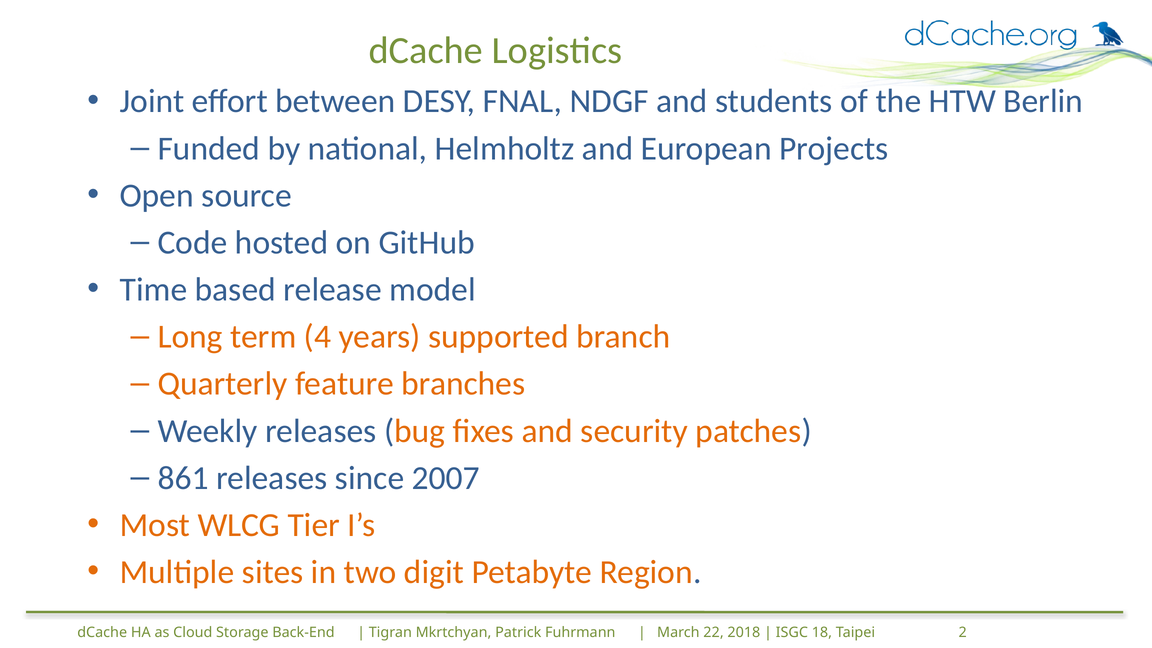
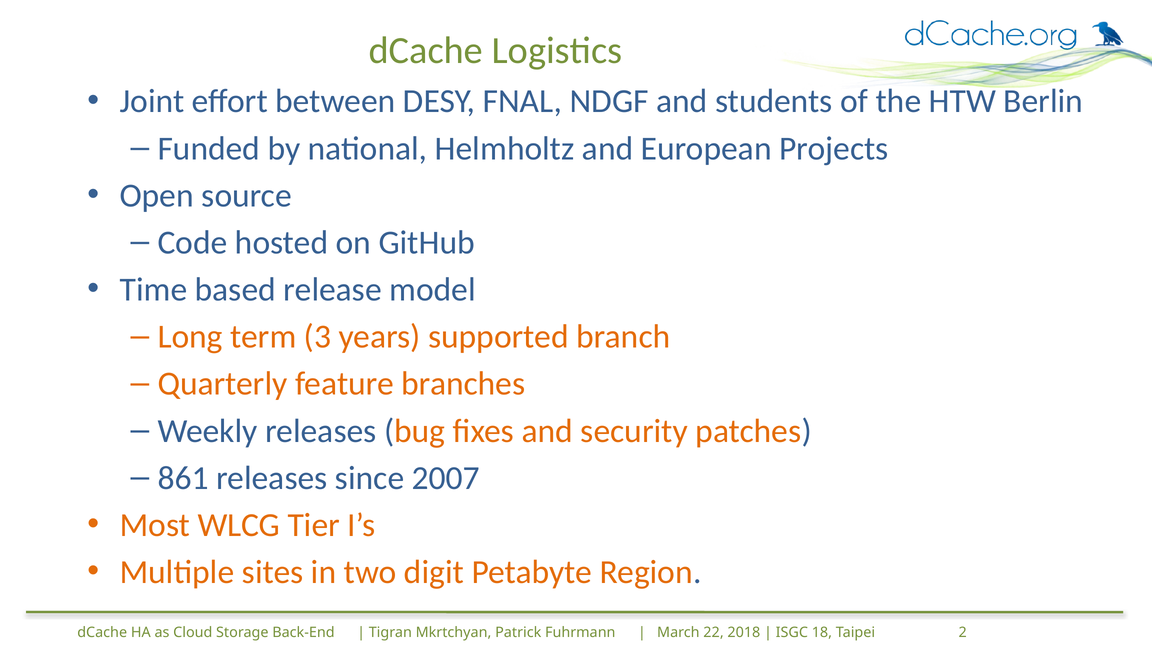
4: 4 -> 3
